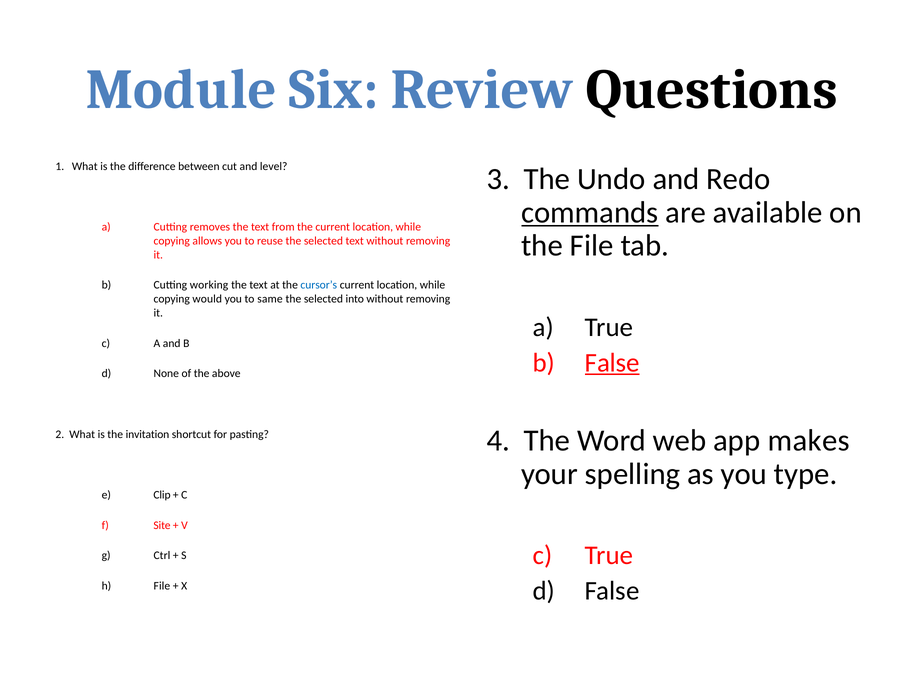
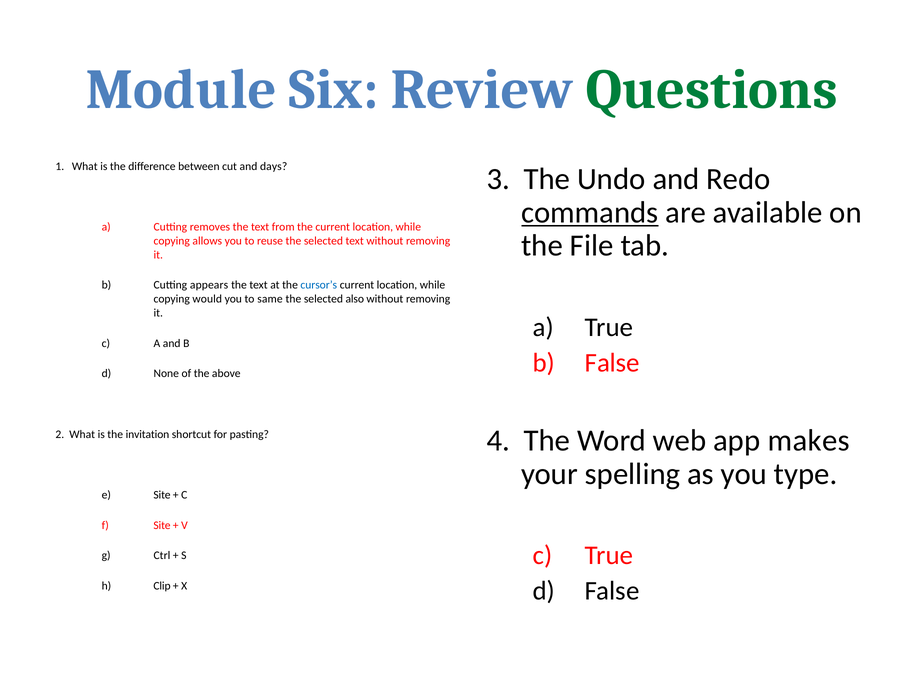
Questions colour: black -> green
level: level -> days
working: working -> appears
into: into -> also
False at (612, 363) underline: present -> none
Clip at (162, 495): Clip -> Site
File at (162, 586): File -> Clip
